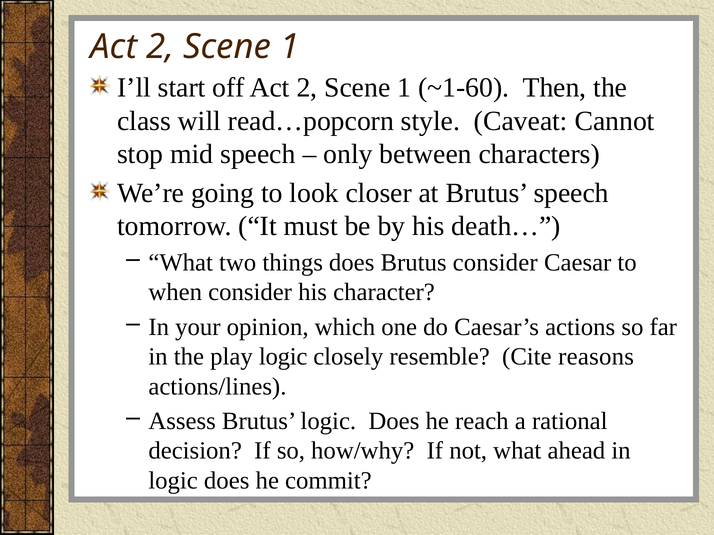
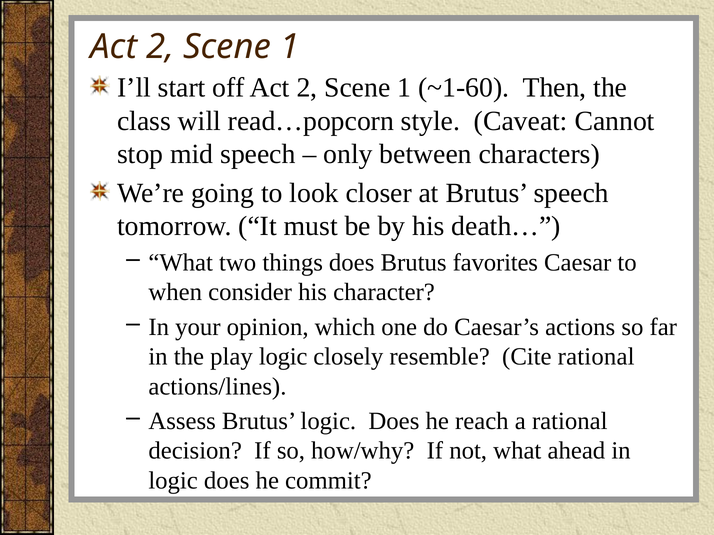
Brutus consider: consider -> favorites
Cite reasons: reasons -> rational
